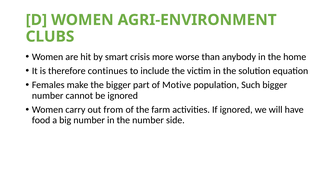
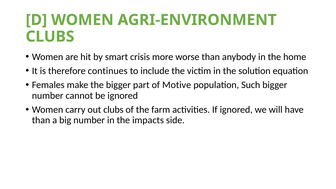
out from: from -> clubs
food at (41, 120): food -> than
the number: number -> impacts
